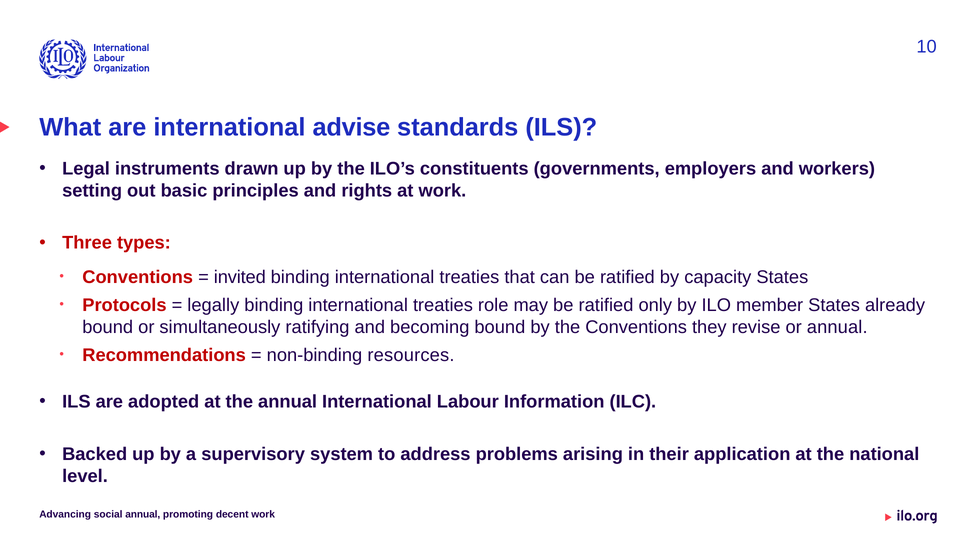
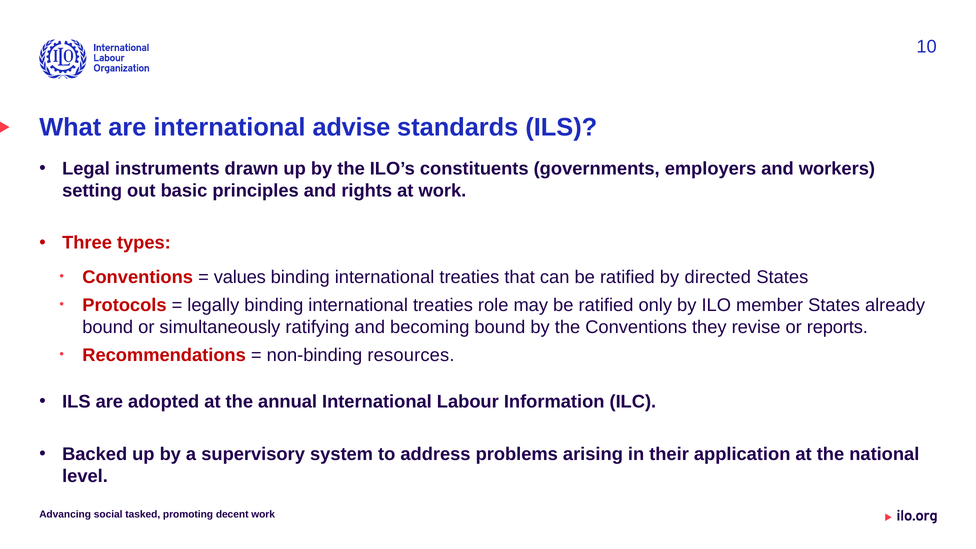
invited: invited -> values
capacity: capacity -> directed
or annual: annual -> reports
social annual: annual -> tasked
